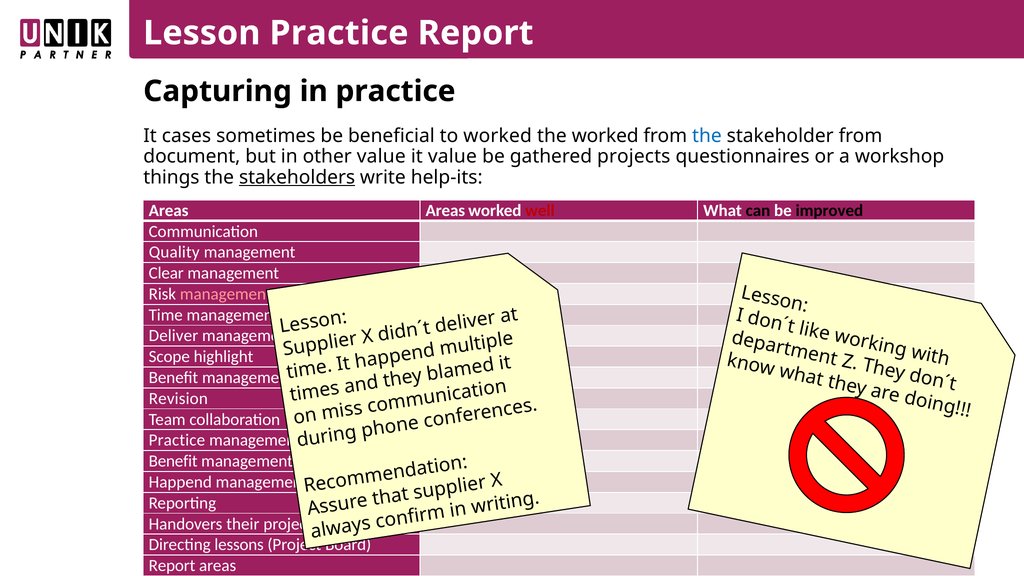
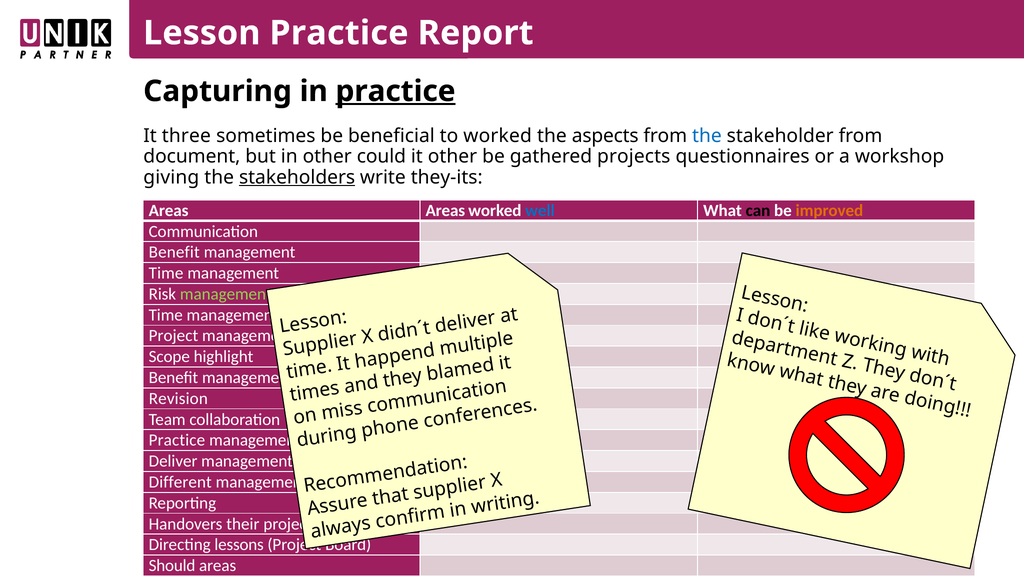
practice at (396, 91) underline: none -> present
cases: cases -> three
the worked: worked -> aspects
other value: value -> could
it value: value -> other
things: things -> giving
help-its: help-its -> they-its
well colour: red -> blue
improved colour: black -> orange
Quality at (174, 252): Quality -> Benefit
Clear at (166, 273): Clear -> Time
management at (226, 294) colour: pink -> light green
Deliver at (173, 336): Deliver -> Project
Benefit at (173, 461): Benefit -> Deliver
Happend at (180, 482): Happend -> Different
Report at (172, 566): Report -> Should
